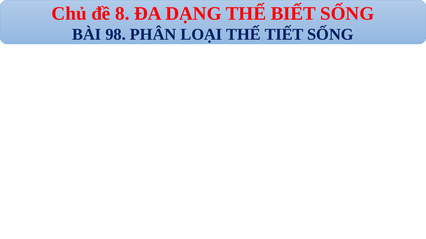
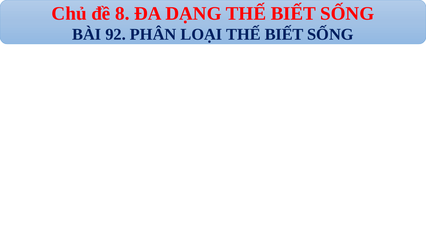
98: 98 -> 92
LOẠI THẾ TIẾT: TIẾT -> BIẾT
